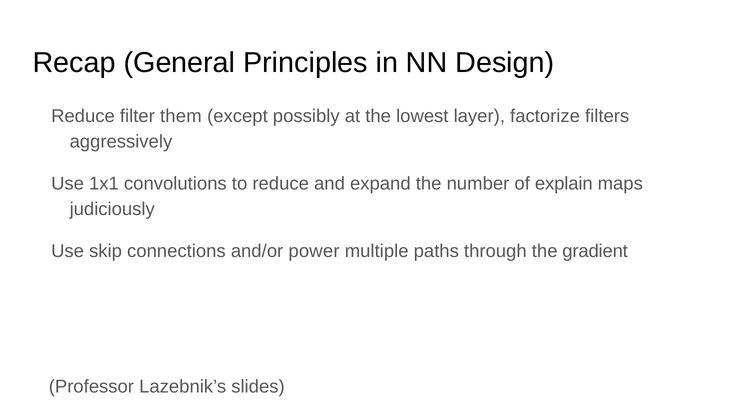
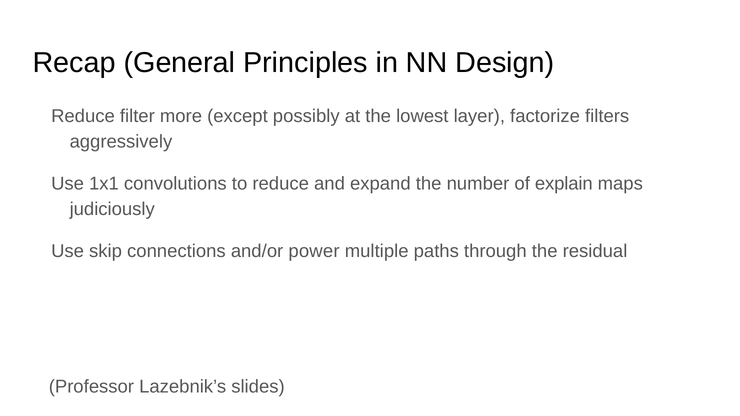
them: them -> more
gradient: gradient -> residual
